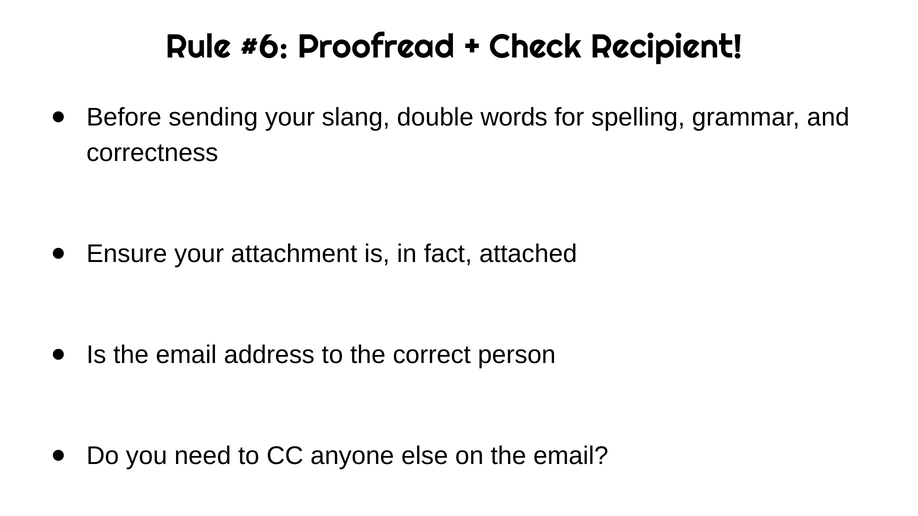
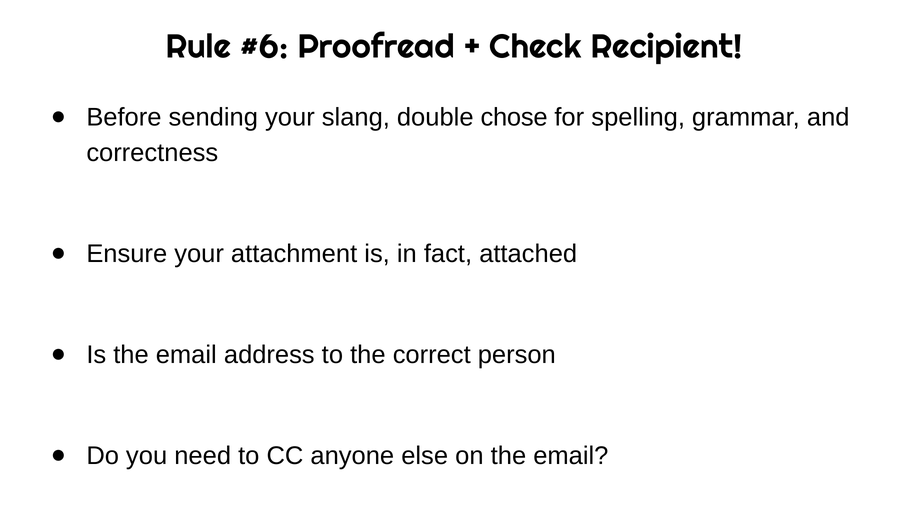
words: words -> chose
